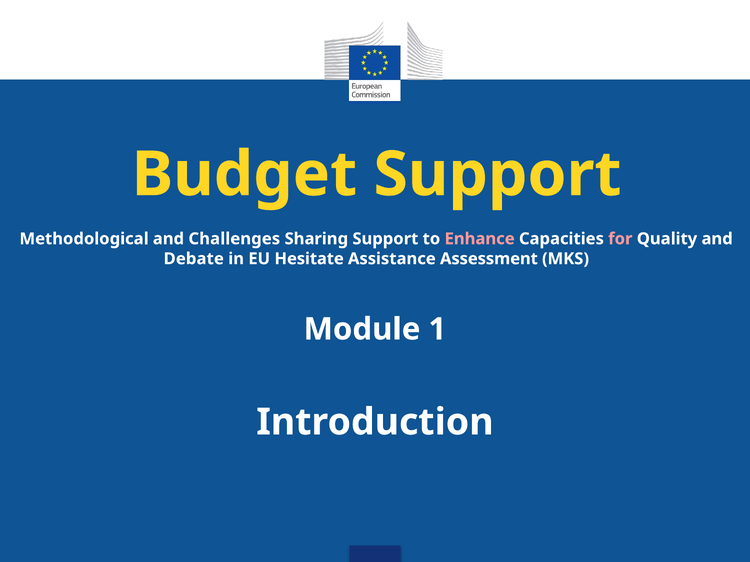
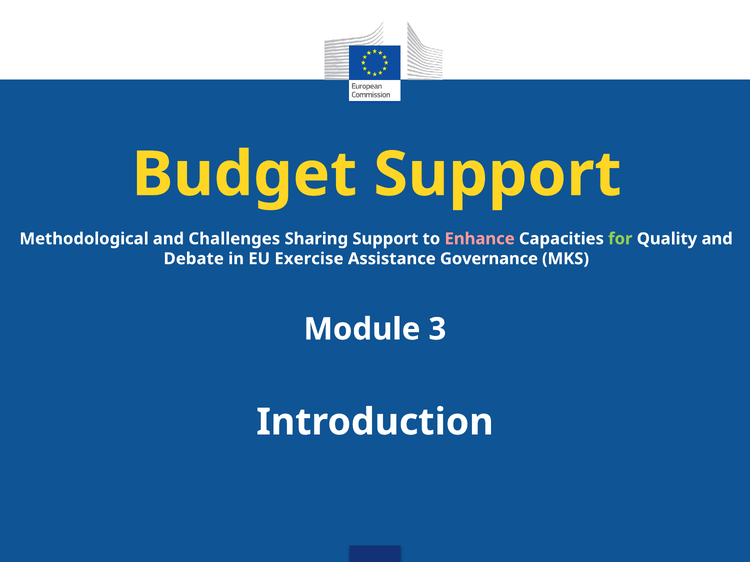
for colour: pink -> light green
Hesitate: Hesitate -> Exercise
Assessment: Assessment -> Governance
1: 1 -> 3
